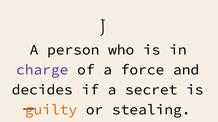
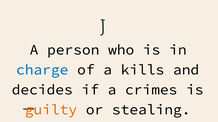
charge colour: purple -> blue
force: force -> kills
secret: secret -> crimes
